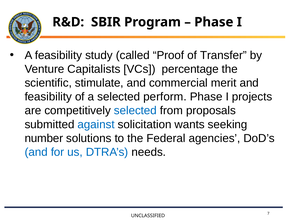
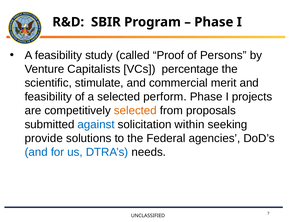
Transfer: Transfer -> Persons
selected at (135, 111) colour: blue -> orange
wants: wants -> within
number: number -> provide
